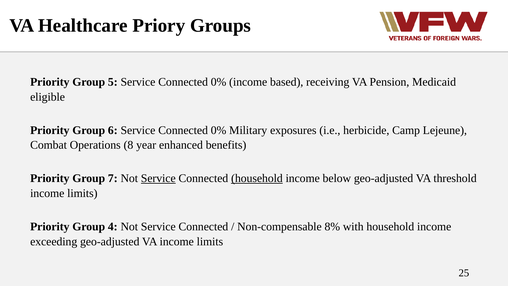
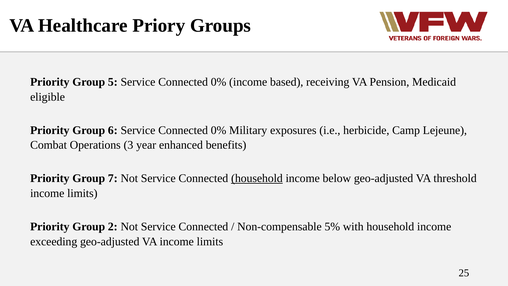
8: 8 -> 3
Service at (158, 178) underline: present -> none
4: 4 -> 2
8%: 8% -> 5%
